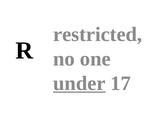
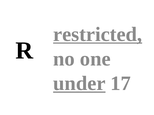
restricted underline: none -> present
